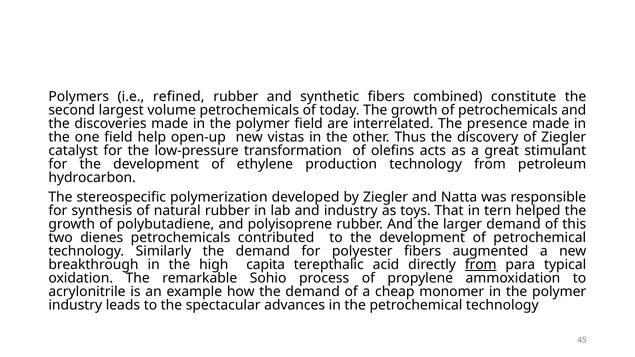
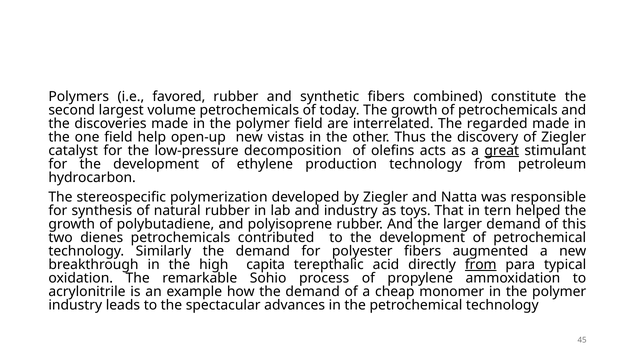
refined: refined -> favored
presence: presence -> regarded
transformation: transformation -> decomposition
great underline: none -> present
